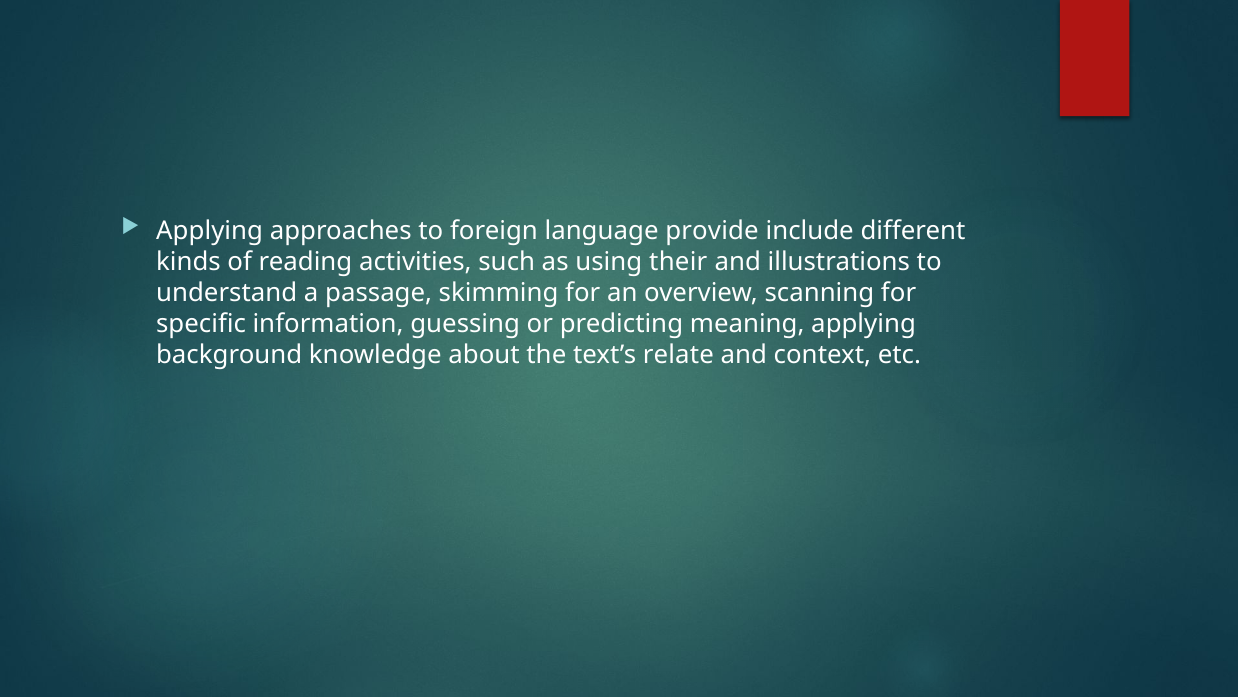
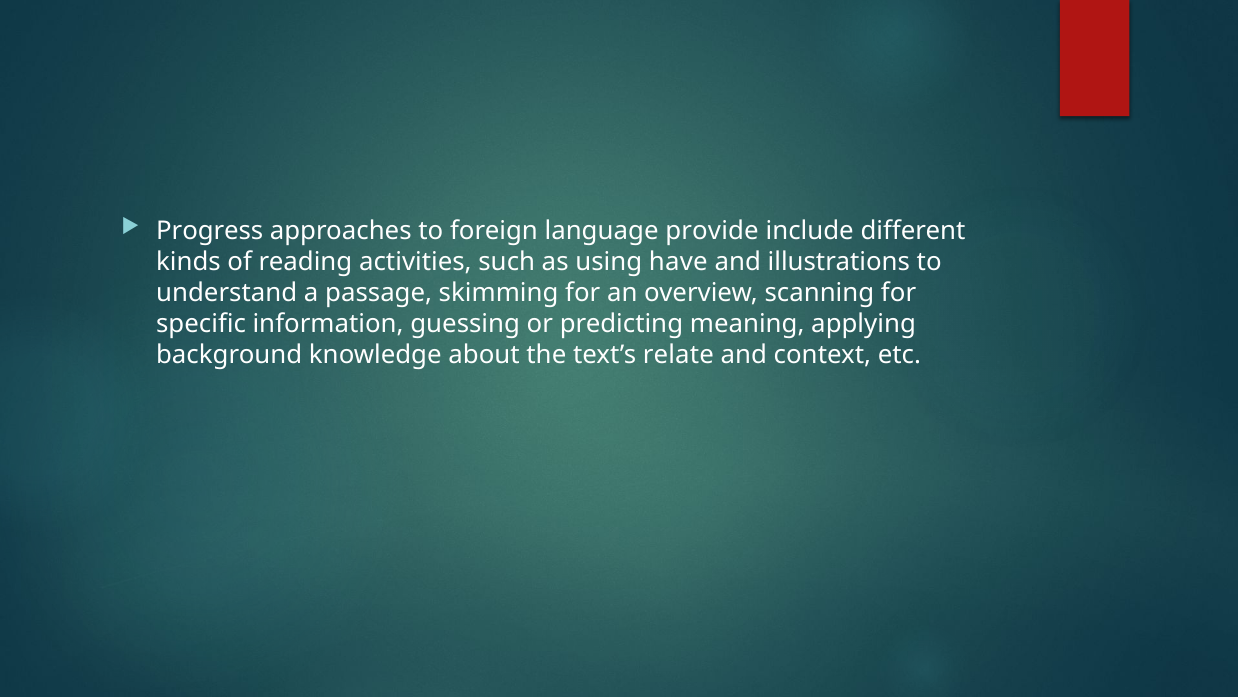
Applying at (210, 230): Applying -> Progress
their: their -> have
